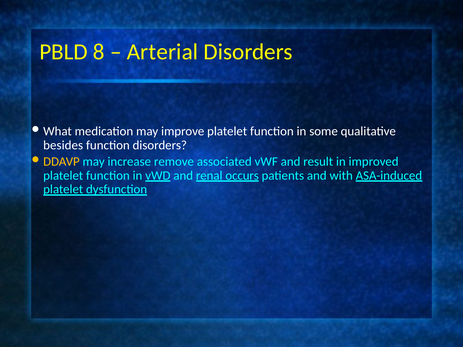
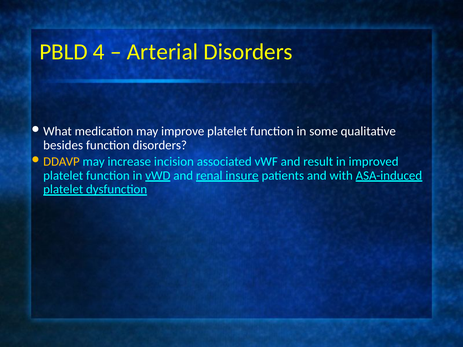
8: 8 -> 4
remove: remove -> incision
occurs: occurs -> insure
